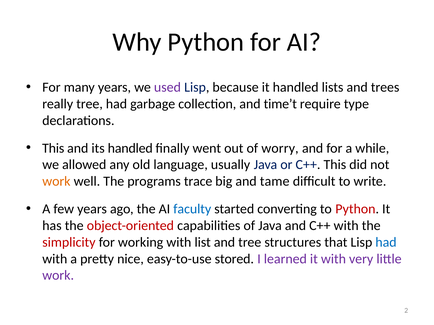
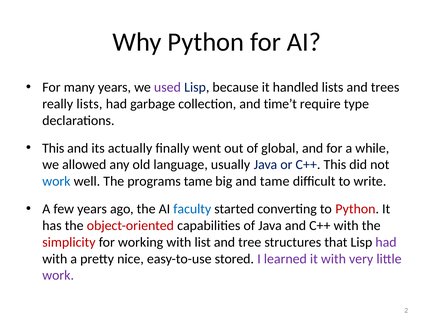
really tree: tree -> lists
its handled: handled -> actually
worry: worry -> global
work at (56, 182) colour: orange -> blue
programs trace: trace -> tame
had at (386, 243) colour: blue -> purple
